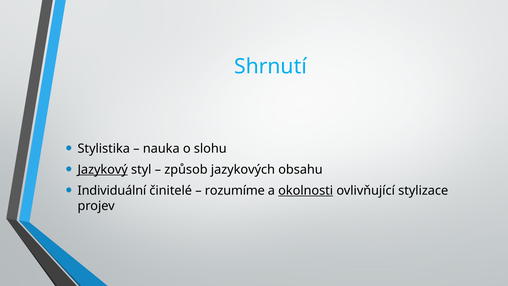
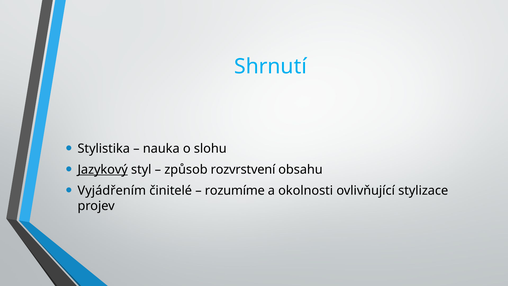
jazykových: jazykových -> rozvrstvení
Individuální: Individuální -> Vyjádřením
okolnosti underline: present -> none
